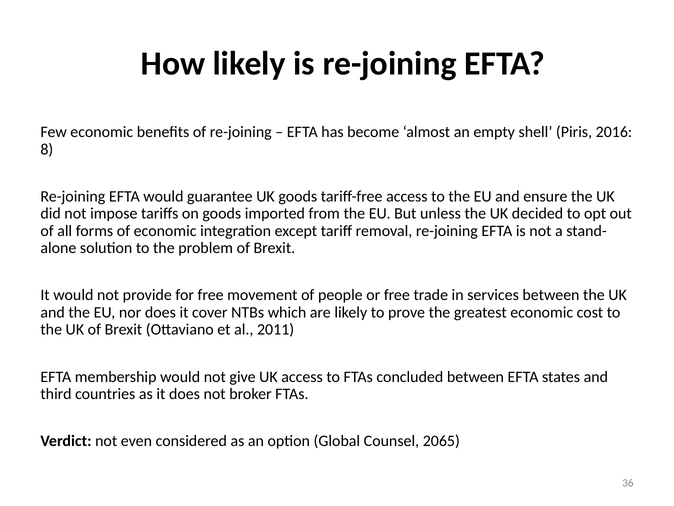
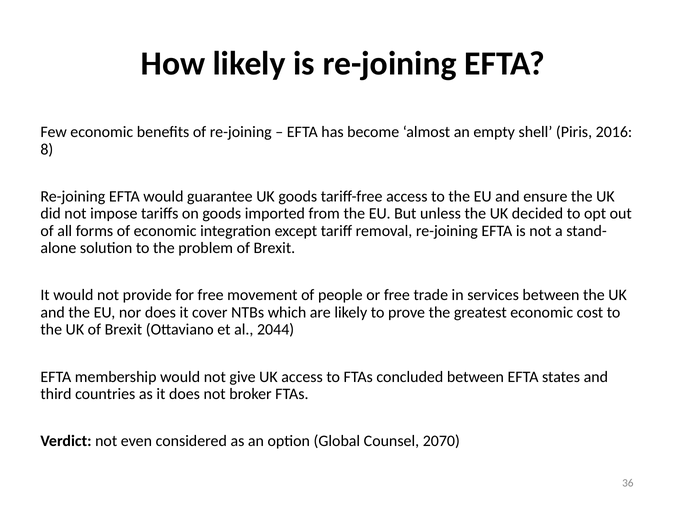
2011: 2011 -> 2044
2065: 2065 -> 2070
